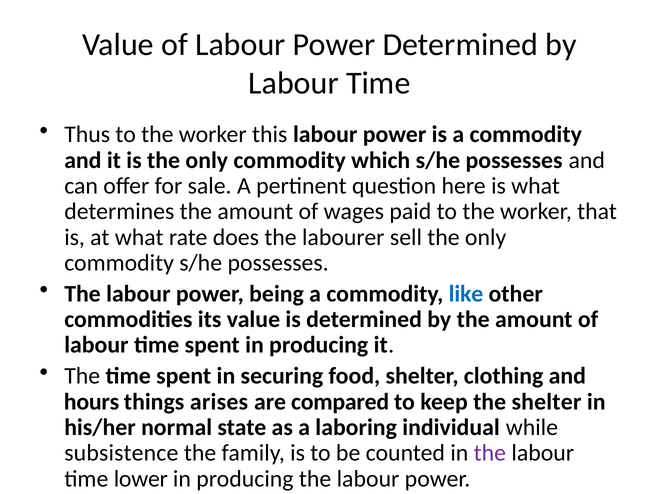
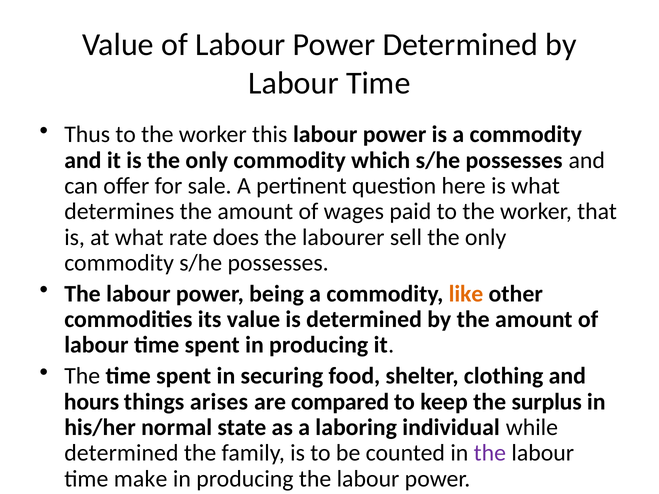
like colour: blue -> orange
the shelter: shelter -> surplus
subsistence at (121, 453): subsistence -> determined
lower: lower -> make
